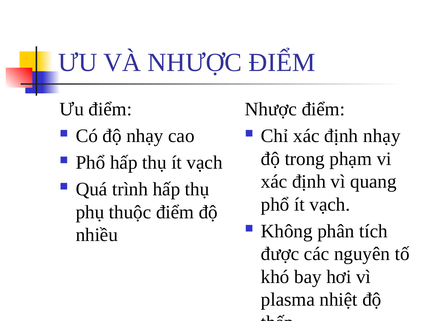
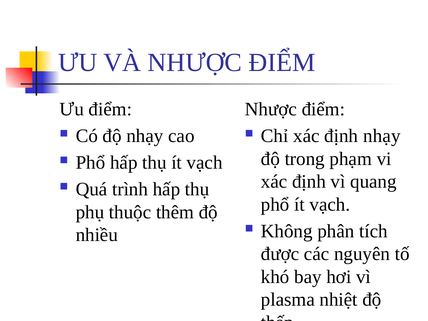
thuộc điểm: điểm -> thêm
